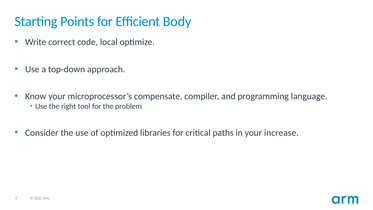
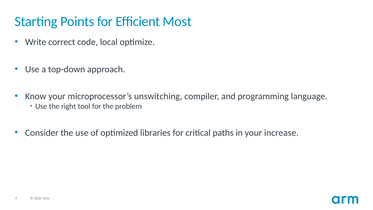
Body: Body -> Most
compensate: compensate -> unswitching
